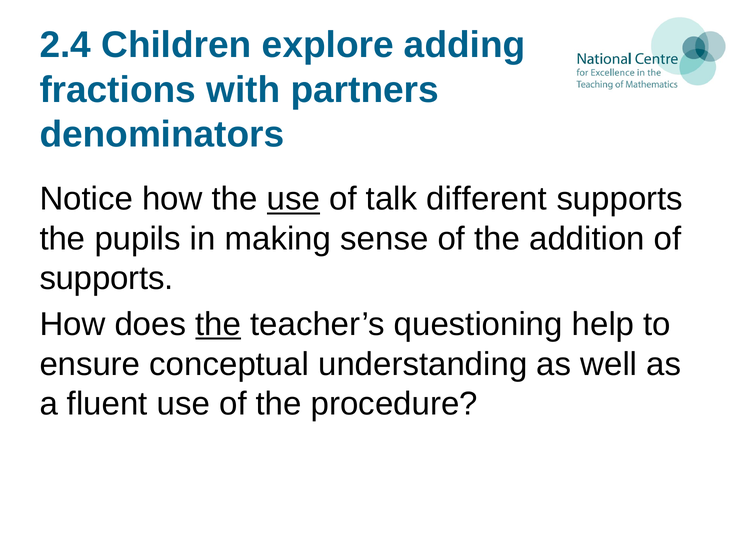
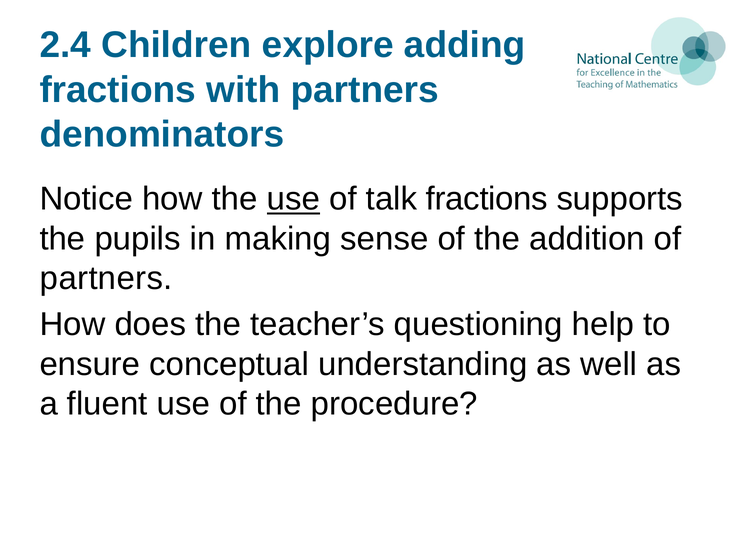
talk different: different -> fractions
supports at (106, 278): supports -> partners
the at (218, 324) underline: present -> none
